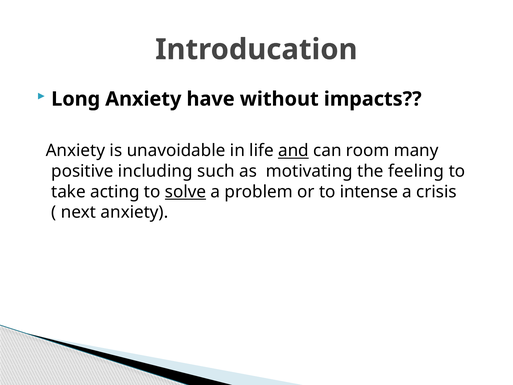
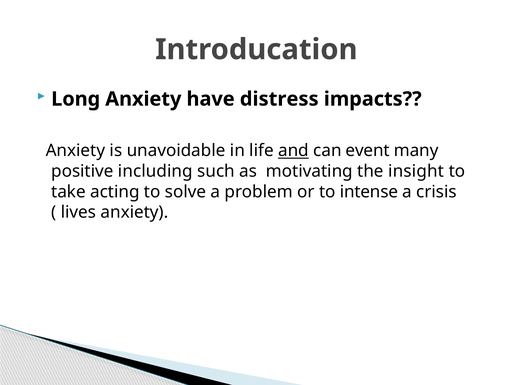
without: without -> distress
room: room -> event
feeling: feeling -> insight
solve underline: present -> none
next: next -> lives
